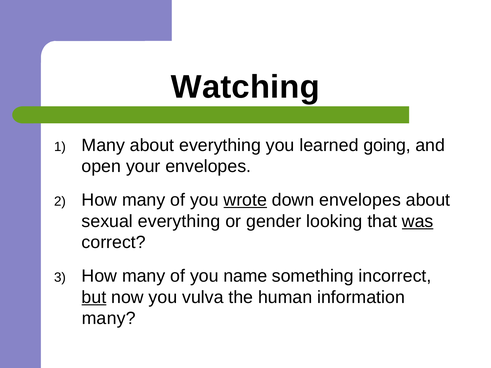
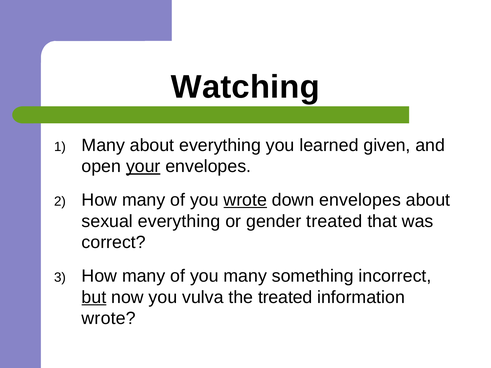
going: going -> given
your underline: none -> present
gender looking: looking -> treated
was underline: present -> none
you name: name -> many
the human: human -> treated
many at (109, 319): many -> wrote
